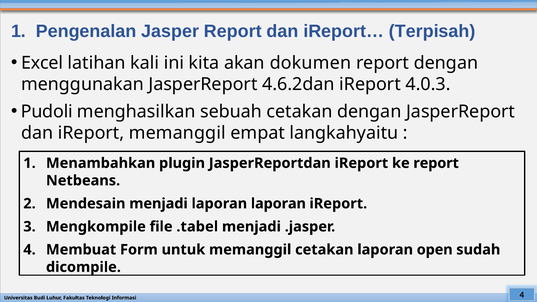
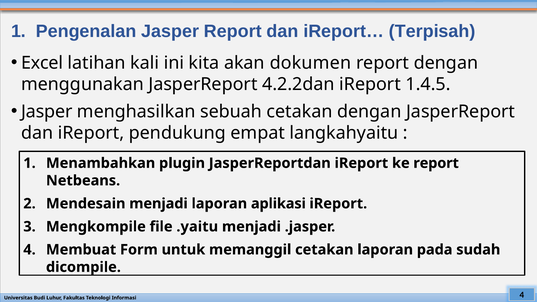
4.6.2dan: 4.6.2dan -> 4.2.2dan
4.0.3: 4.0.3 -> 1.4.5
Pudoli at (47, 111): Pudoli -> Jasper
iReport memanggil: memanggil -> pendukung
laporan laporan: laporan -> aplikasi
.tabel: .tabel -> .yaitu
open: open -> pada
